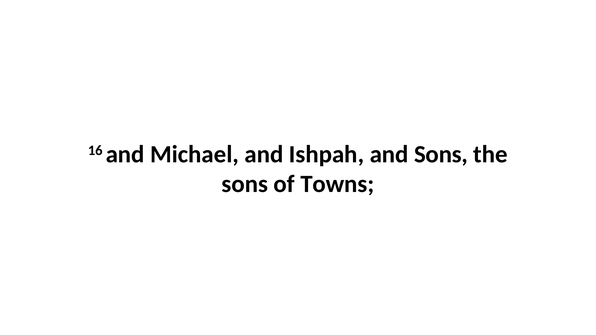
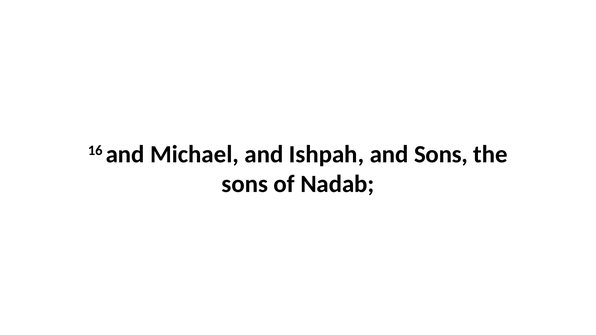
Towns: Towns -> Nadab
